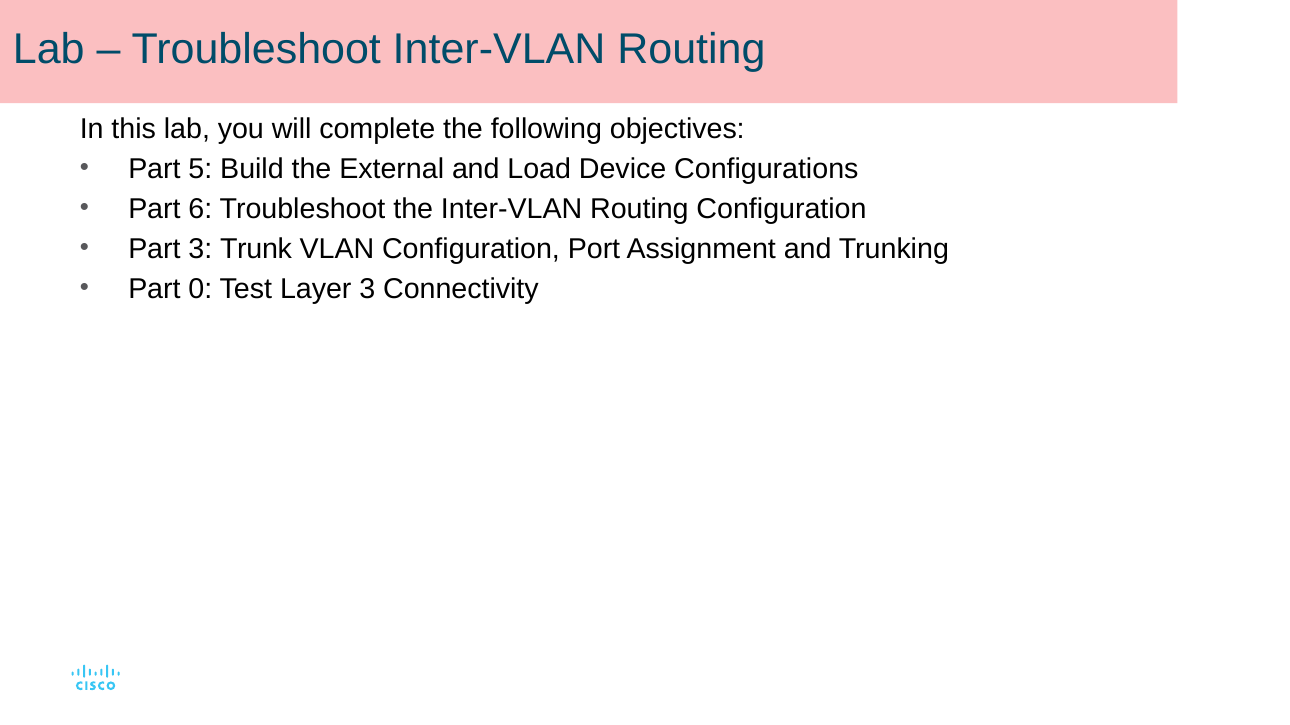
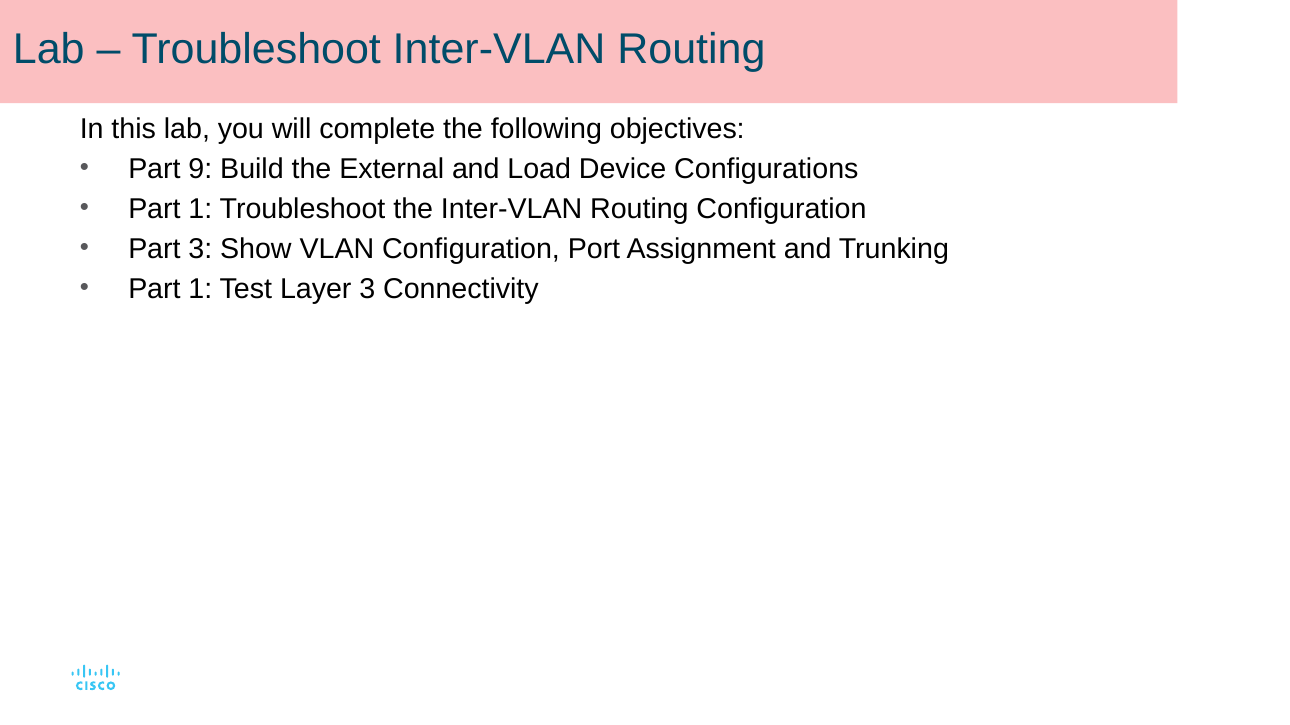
5: 5 -> 9
6 at (200, 209): 6 -> 1
Trunk: Trunk -> Show
0 at (200, 289): 0 -> 1
